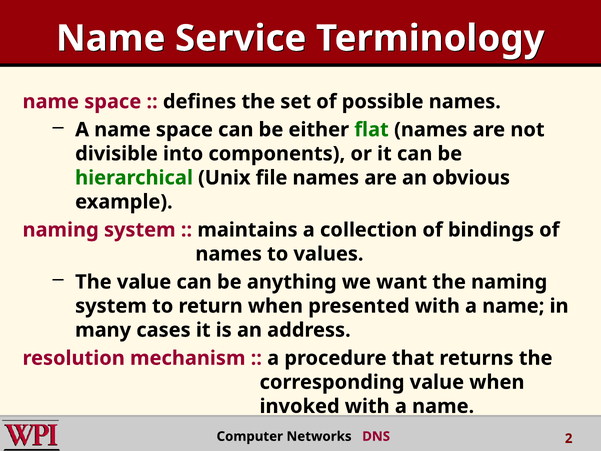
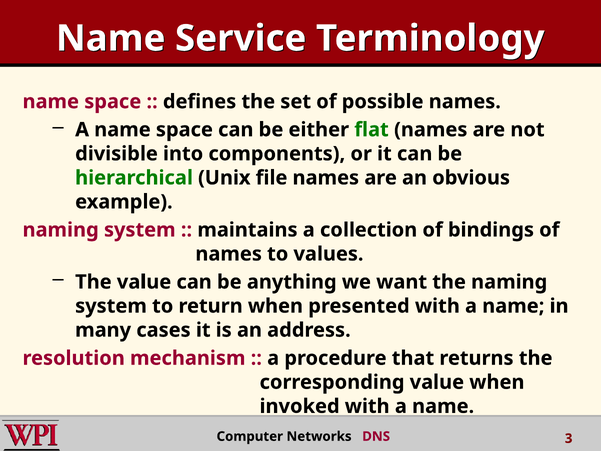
2: 2 -> 3
